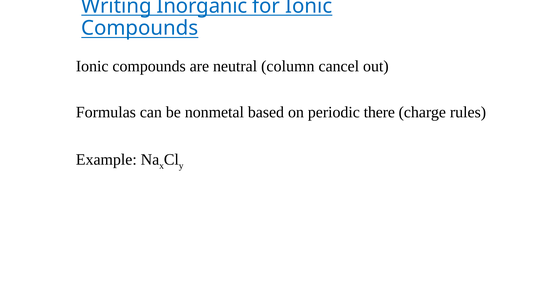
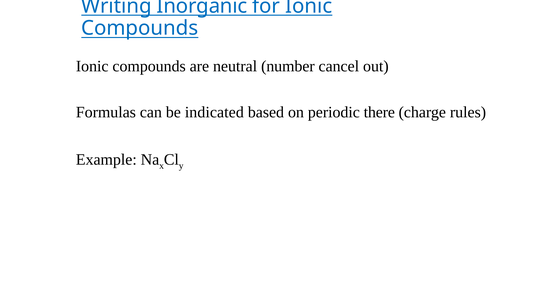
column: column -> number
nonmetal: nonmetal -> indicated
